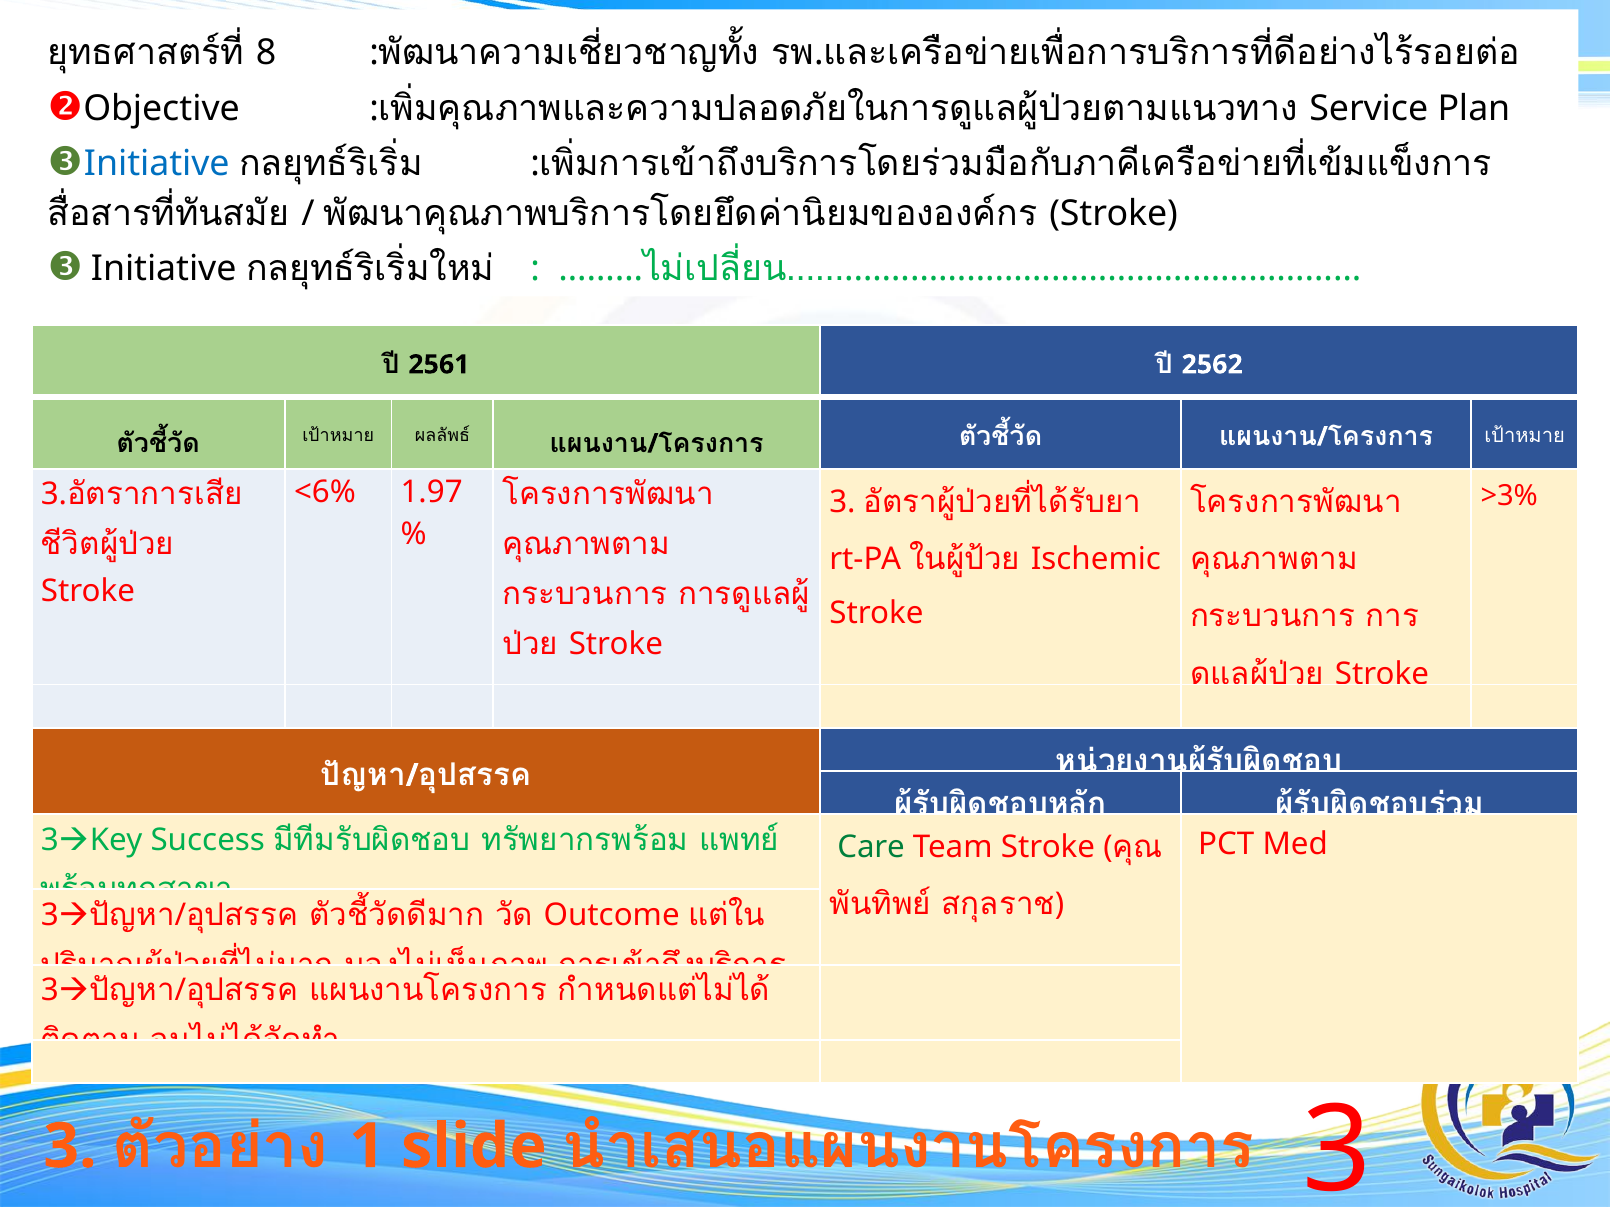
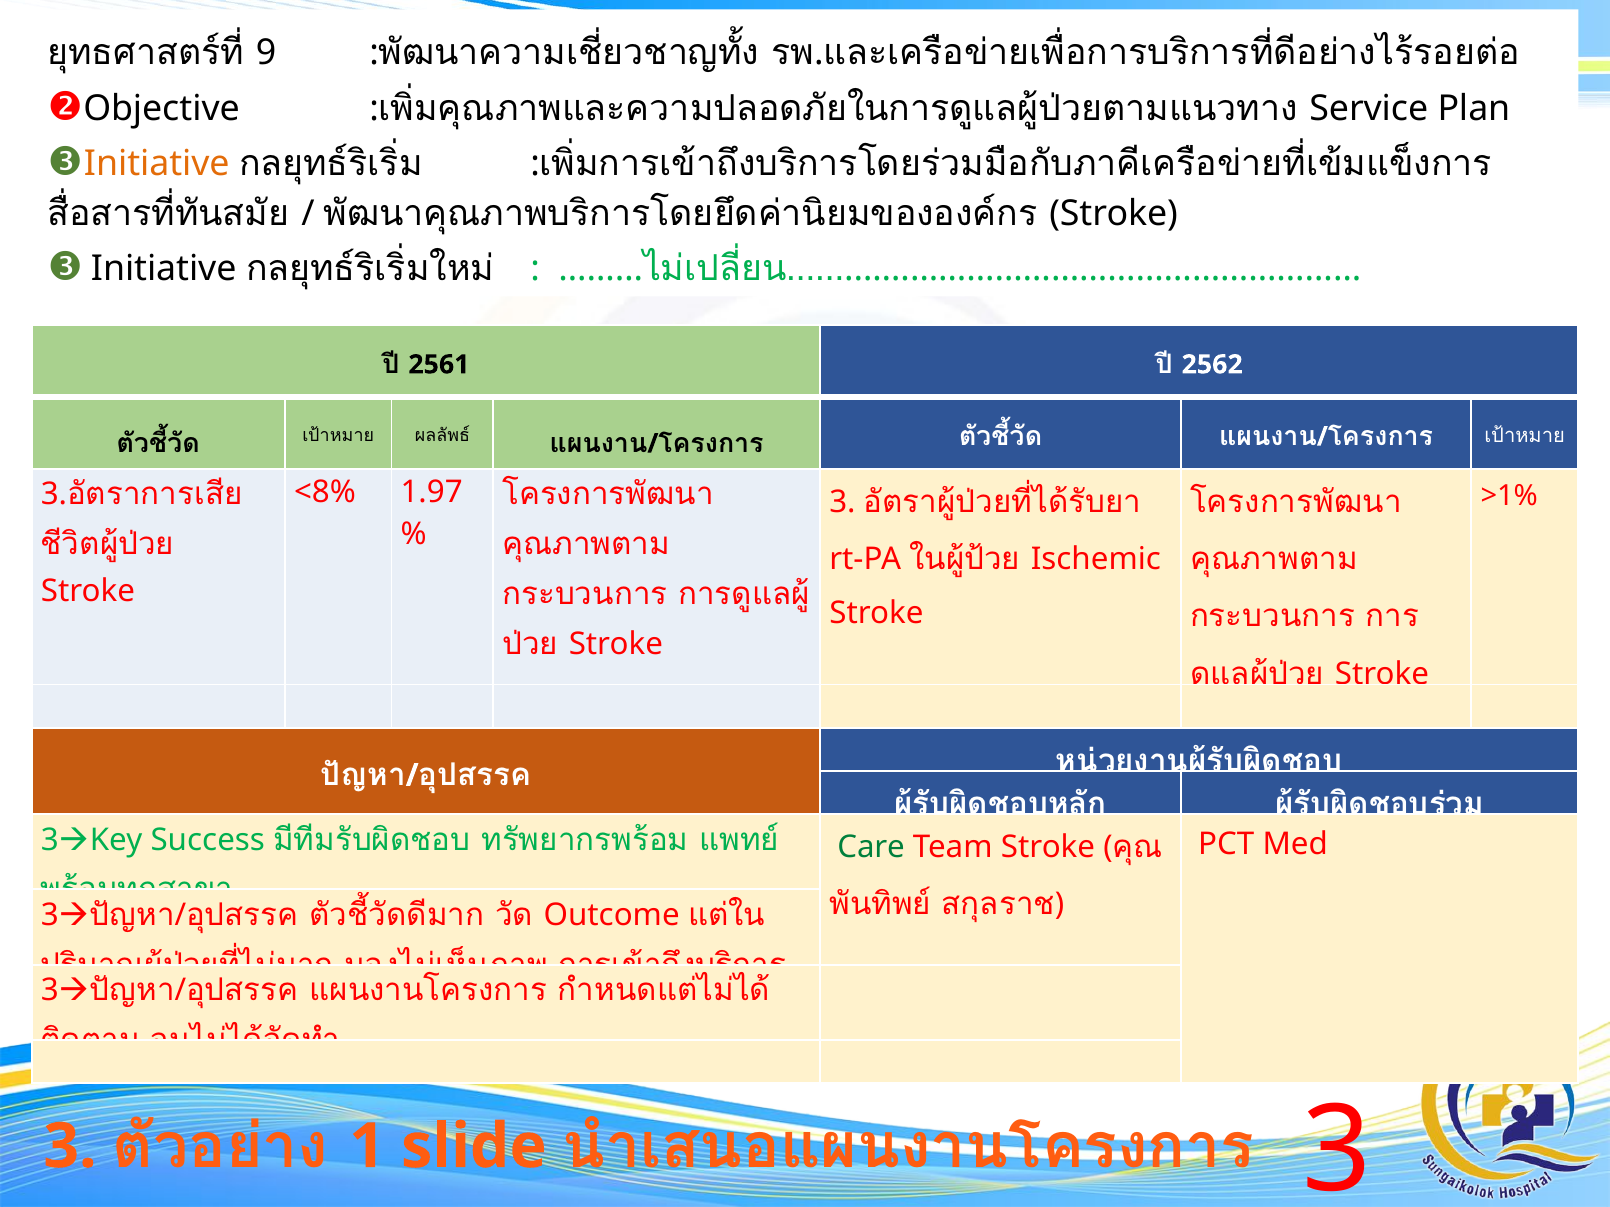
8: 8 -> 9
Initiative at (157, 164) colour: blue -> orange
<6%: <6% -> <8%
>3%: >3% -> >1%
